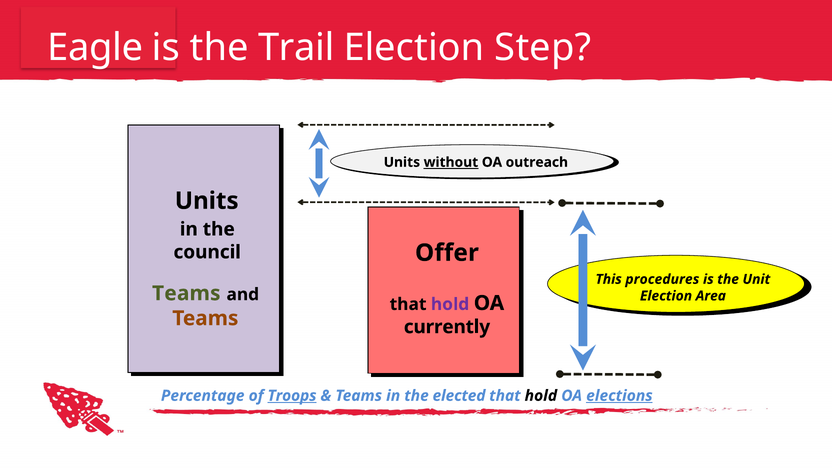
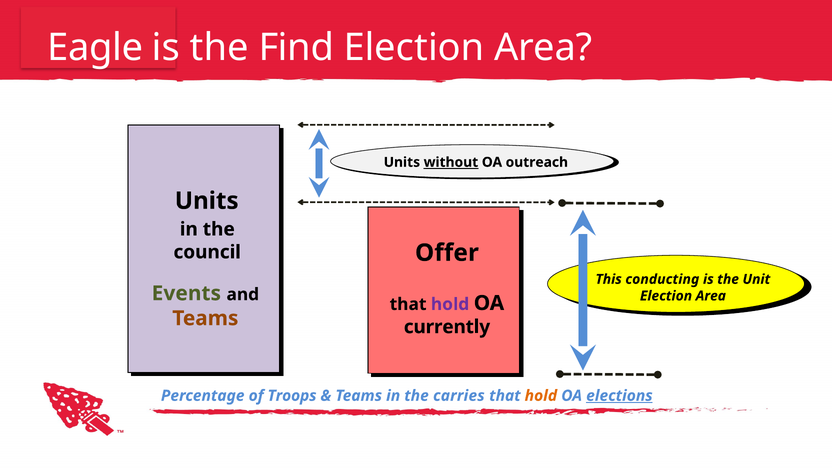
Trail: Trail -> Find
Step at (543, 47): Step -> Area
procedures: procedures -> conducting
Teams at (186, 293): Teams -> Events
Troops underline: present -> none
elected: elected -> carries
hold at (541, 396) colour: black -> orange
